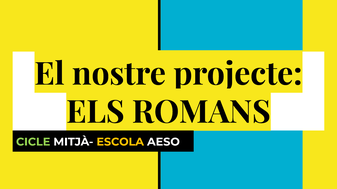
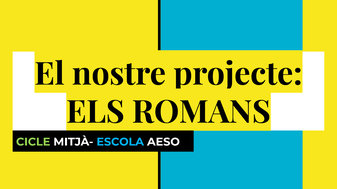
ESCOLA colour: yellow -> light blue
